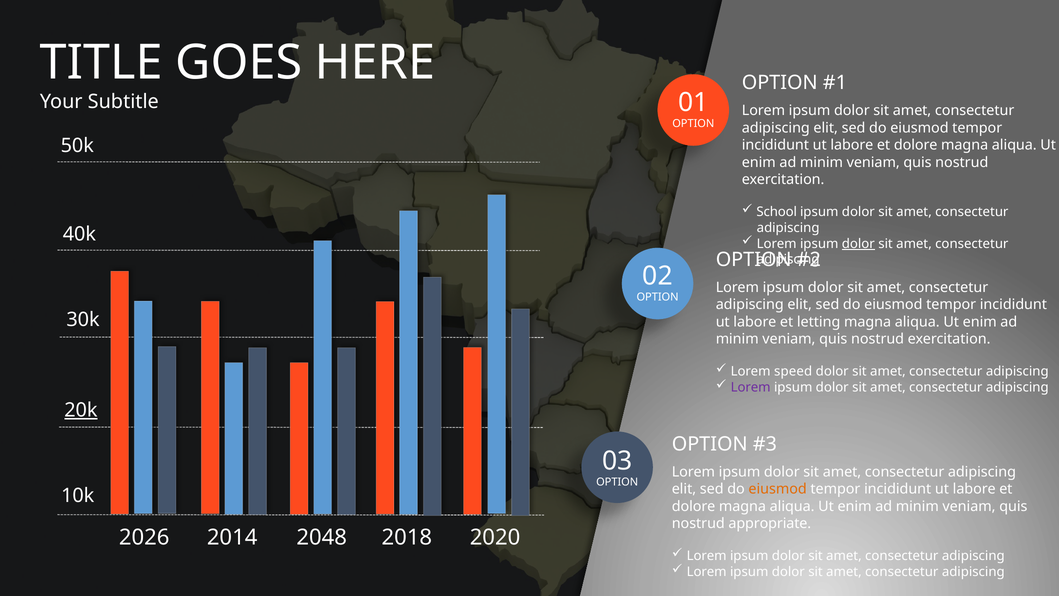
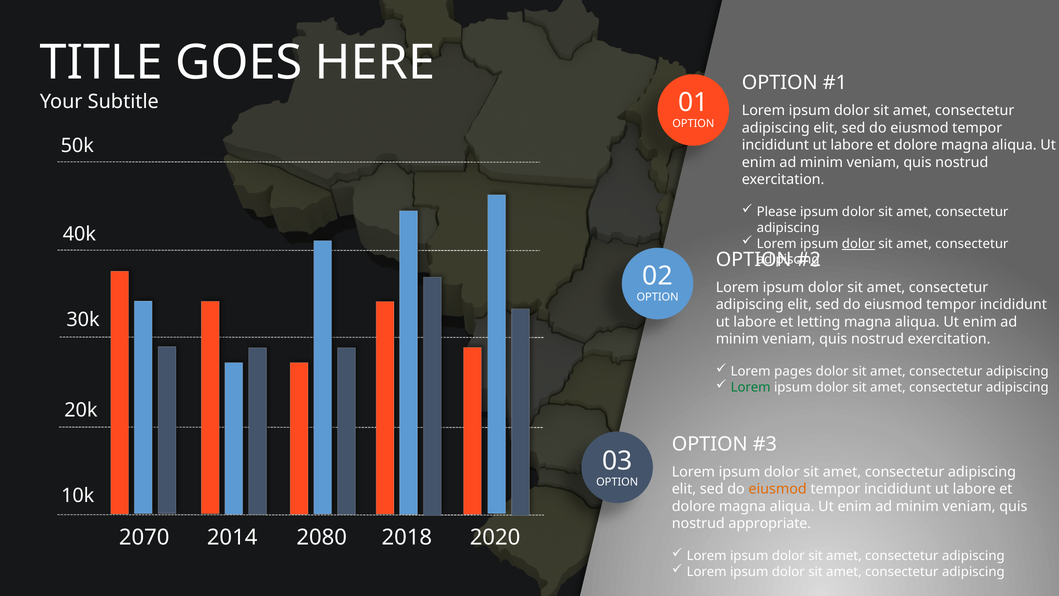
School: School -> Please
speed: speed -> pages
Lorem at (751, 387) colour: purple -> green
20k underline: present -> none
2026: 2026 -> 2070
2048: 2048 -> 2080
